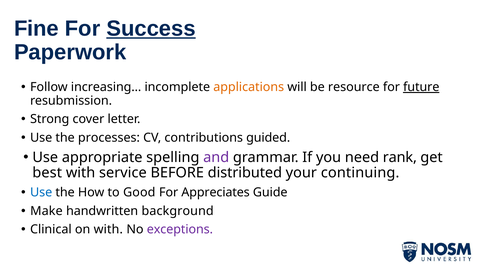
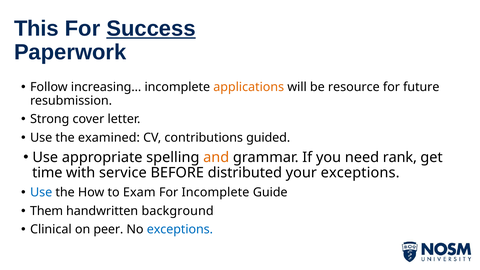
Fine: Fine -> This
future underline: present -> none
processes: processes -> examined
and colour: purple -> orange
best: best -> time
your continuing: continuing -> exceptions
Good: Good -> Exam
For Appreciates: Appreciates -> Incomplete
Make: Make -> Them
on with: with -> peer
exceptions at (180, 229) colour: purple -> blue
